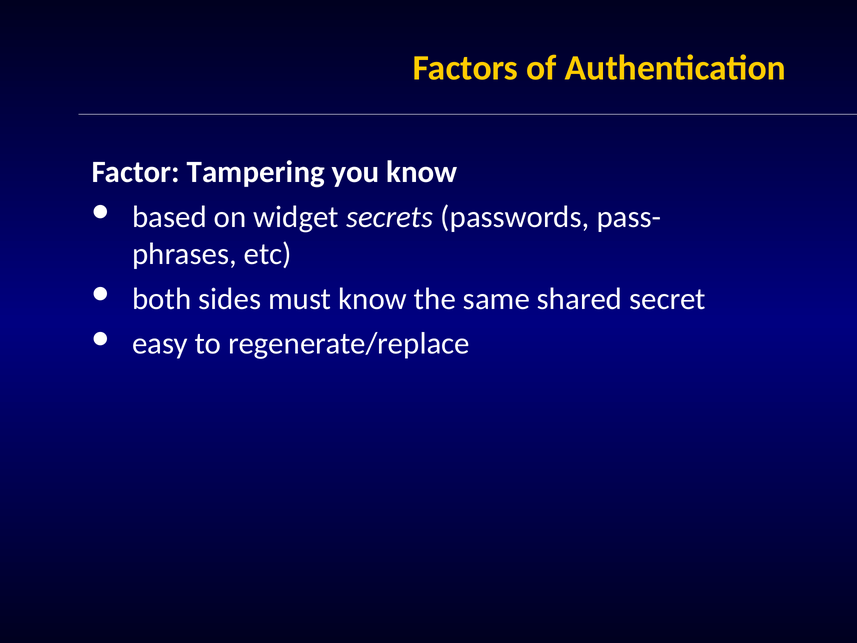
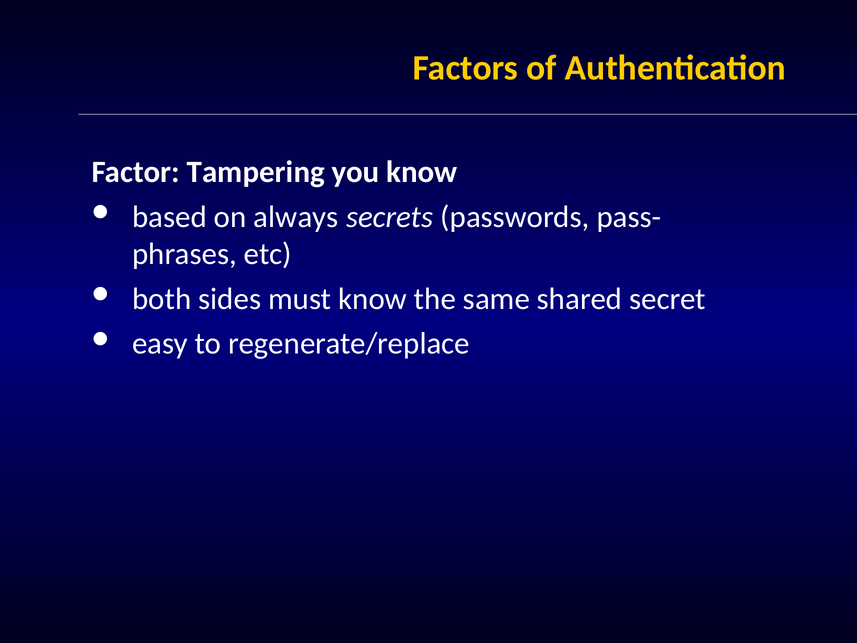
widget: widget -> always
